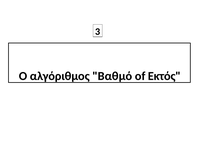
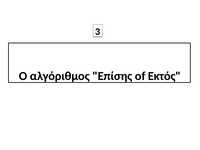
Βαθμό: Βαθμό -> Επίσης
